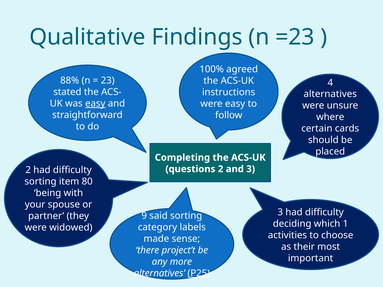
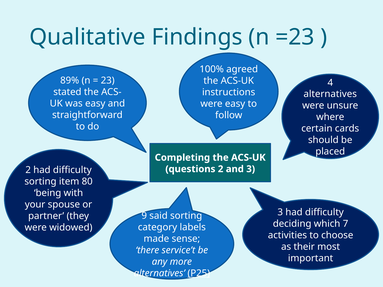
88%: 88% -> 89%
easy at (95, 104) underline: present -> none
1: 1 -> 7
project’t: project’t -> service’t
